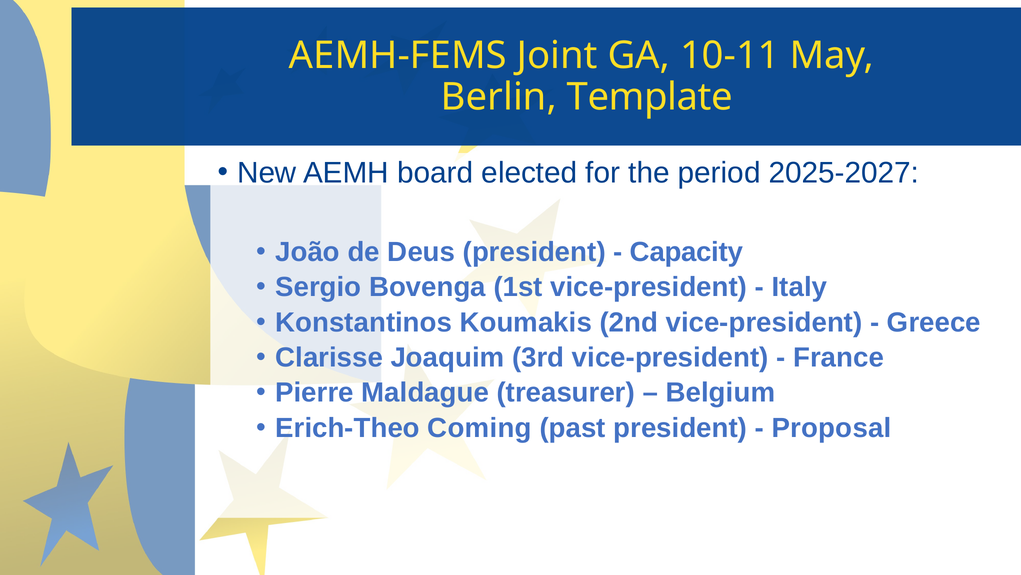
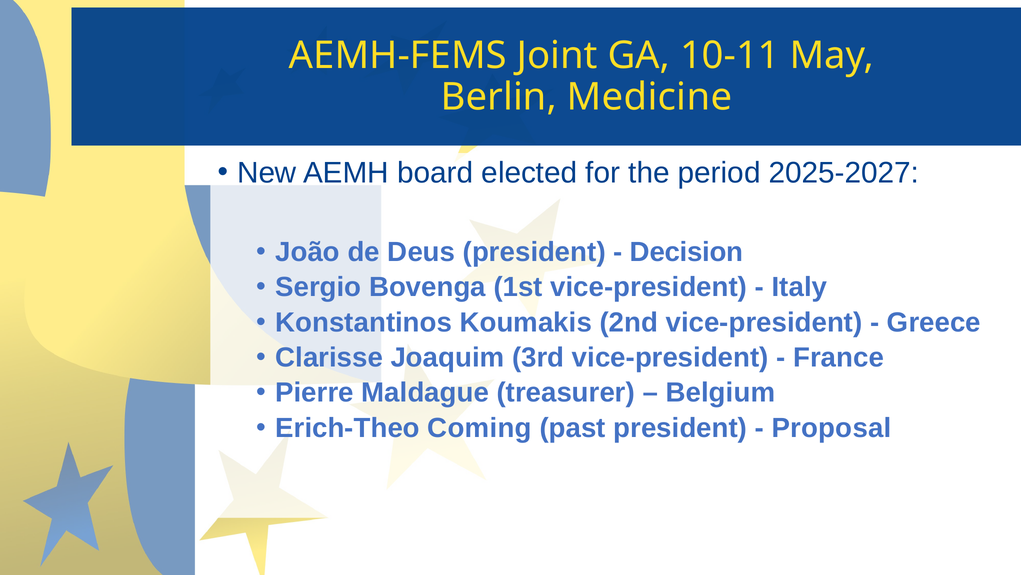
Template: Template -> Medicine
Capacity: Capacity -> Decision
